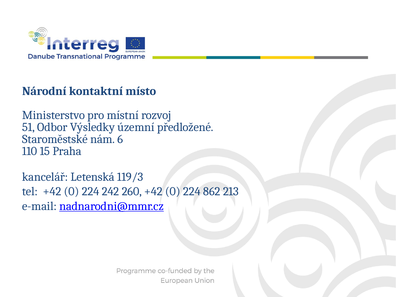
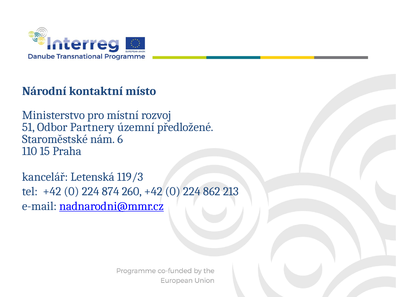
Výsledky: Výsledky -> Partnery
242: 242 -> 874
